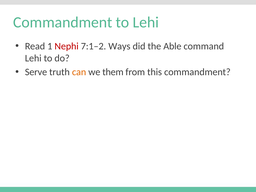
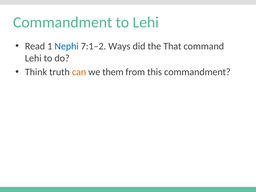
Nephi colour: red -> blue
Able: Able -> That
Serve: Serve -> Think
